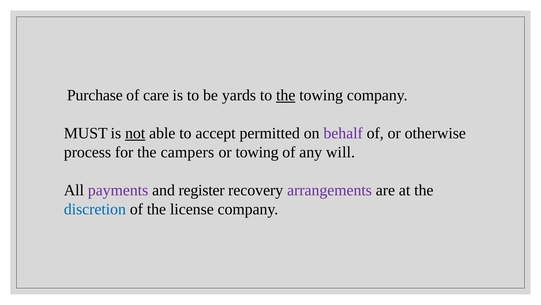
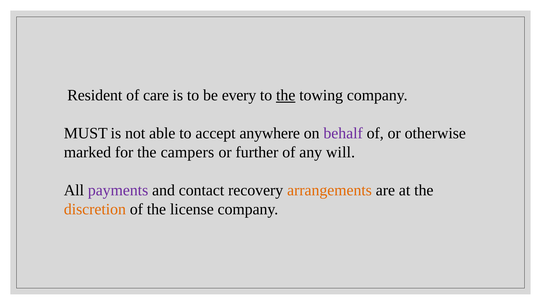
Purchase: Purchase -> Resident
yards: yards -> every
not underline: present -> none
permitted: permitted -> anywhere
process: process -> marked
or towing: towing -> further
register: register -> contact
arrangements colour: purple -> orange
discretion colour: blue -> orange
